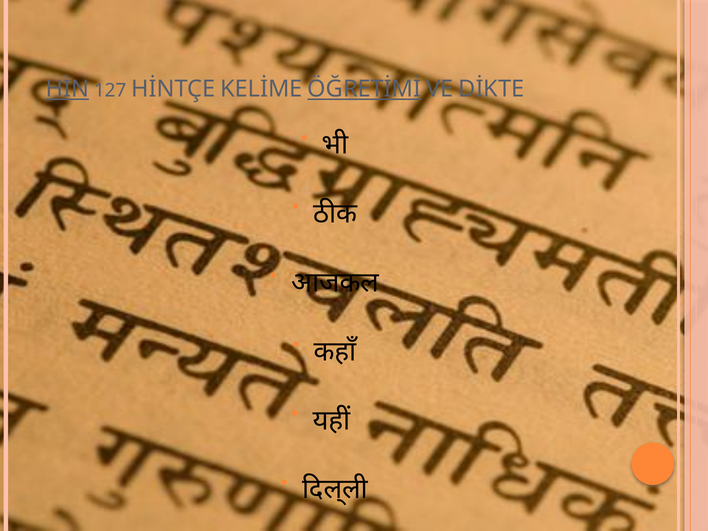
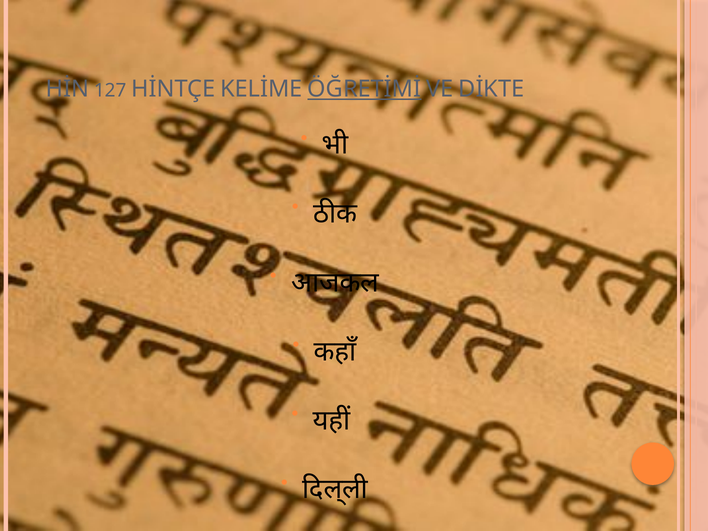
HİN underline: present -> none
